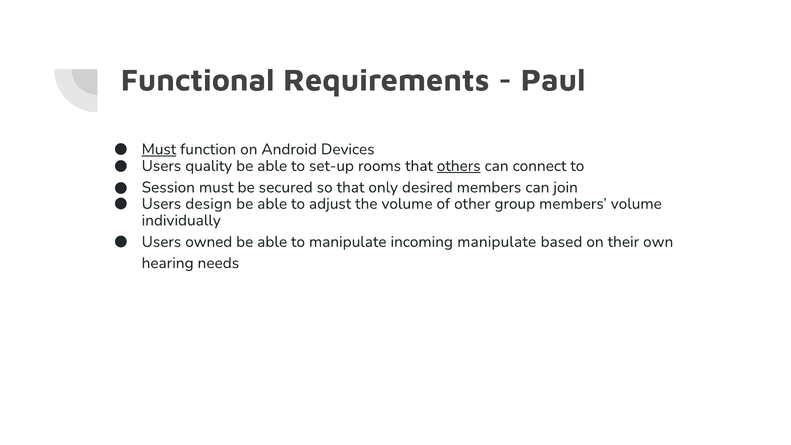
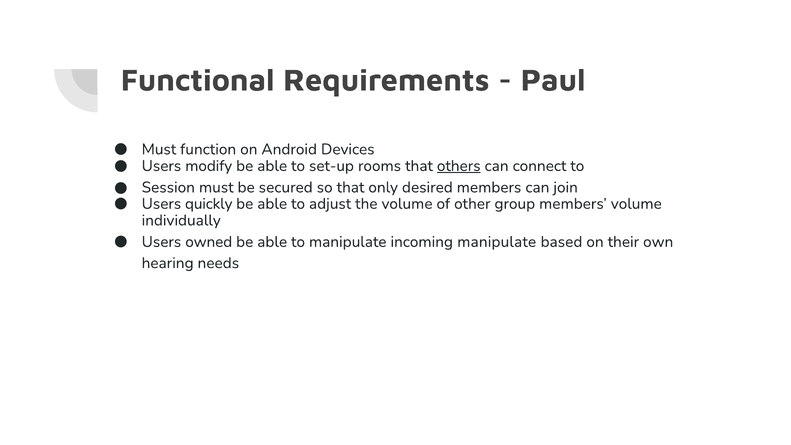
Must at (159, 149) underline: present -> none
quality: quality -> modify
design: design -> quickly
